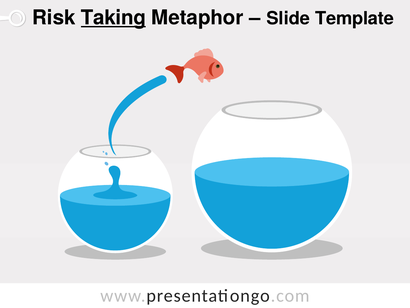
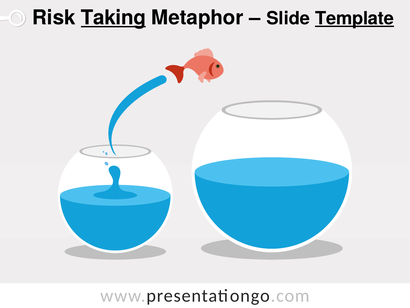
Template underline: none -> present
